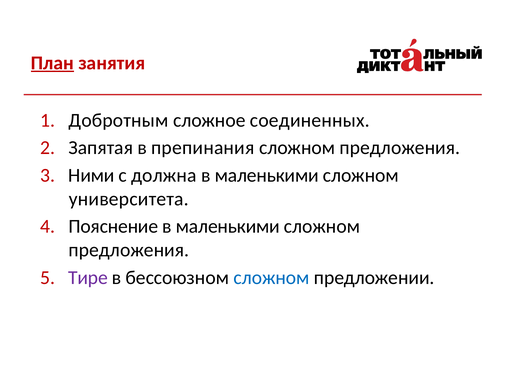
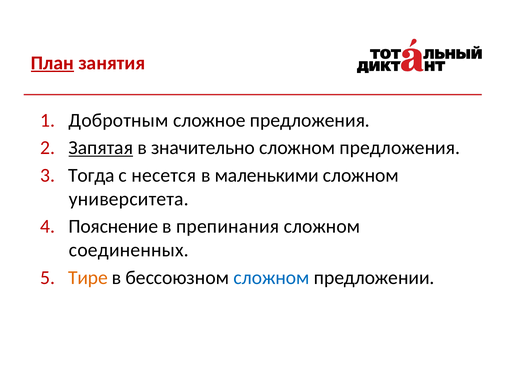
сложное соединенных: соединенных -> предложения
Запятая underline: none -> present
препинания: препинания -> значительно
Ними: Ними -> Тогда
должна: должна -> несется
маленькими at (228, 226): маленькими -> препинания
предложения at (129, 250): предложения -> соединенных
Тире colour: purple -> orange
